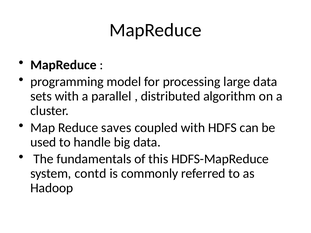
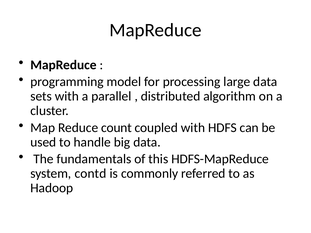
saves: saves -> count
